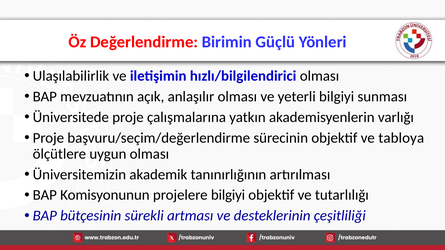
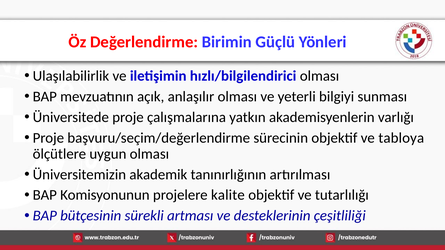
projelere bilgiyi: bilgiyi -> kalite
